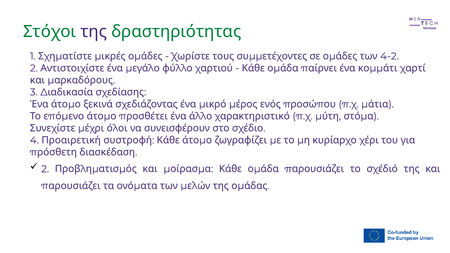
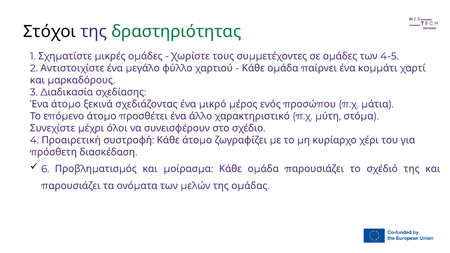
Στόχοι colour: green -> black
4-2: 4-2 -> 4-5
2 at (45, 169): 2 -> 6
